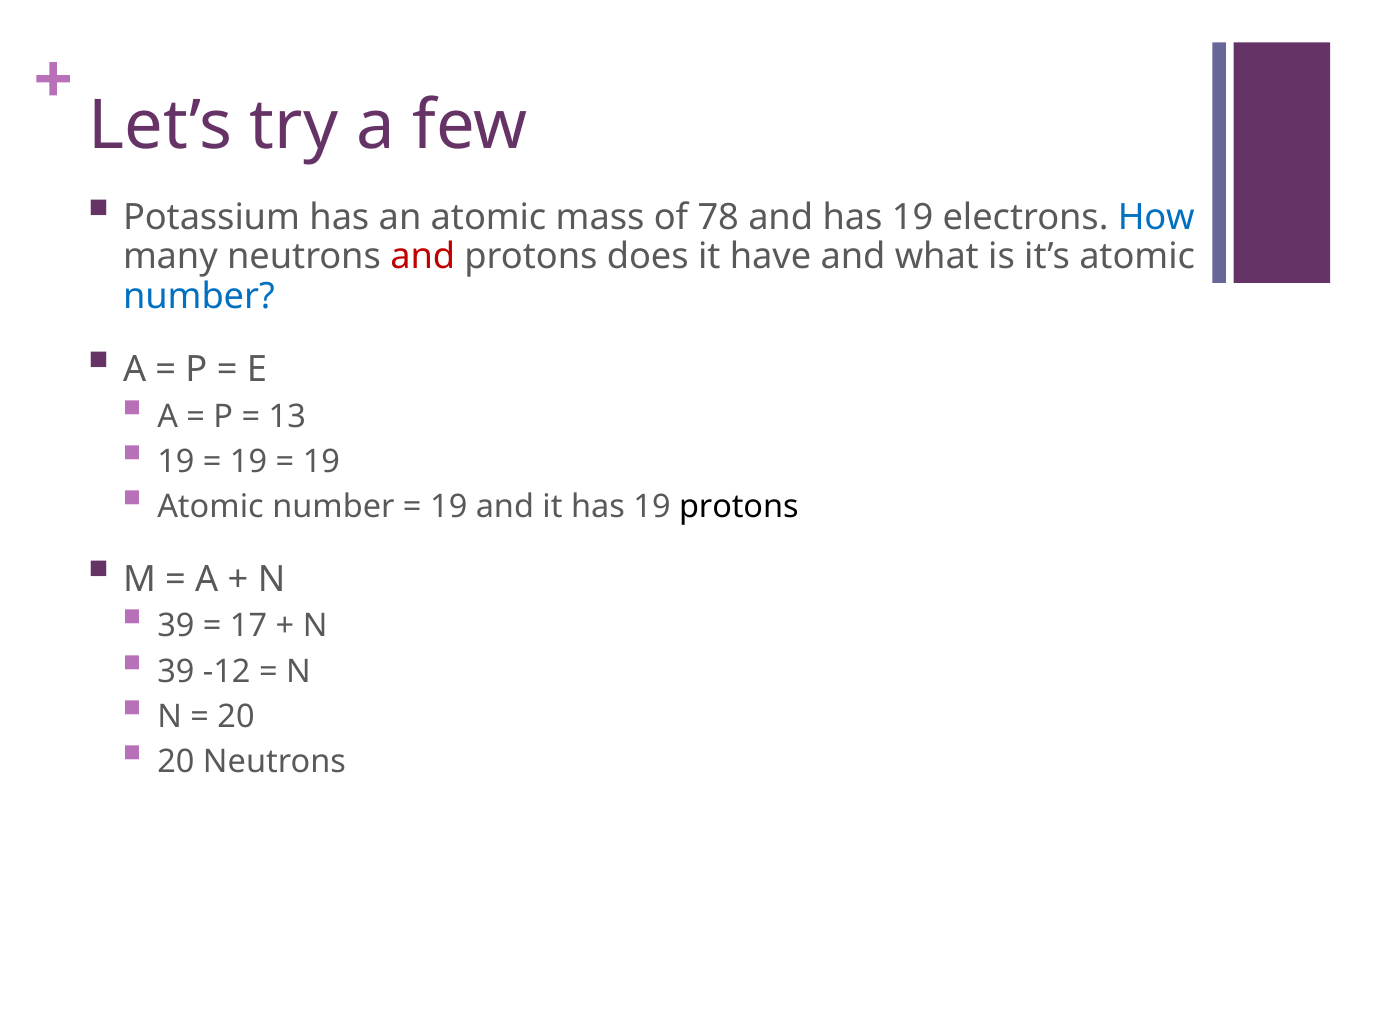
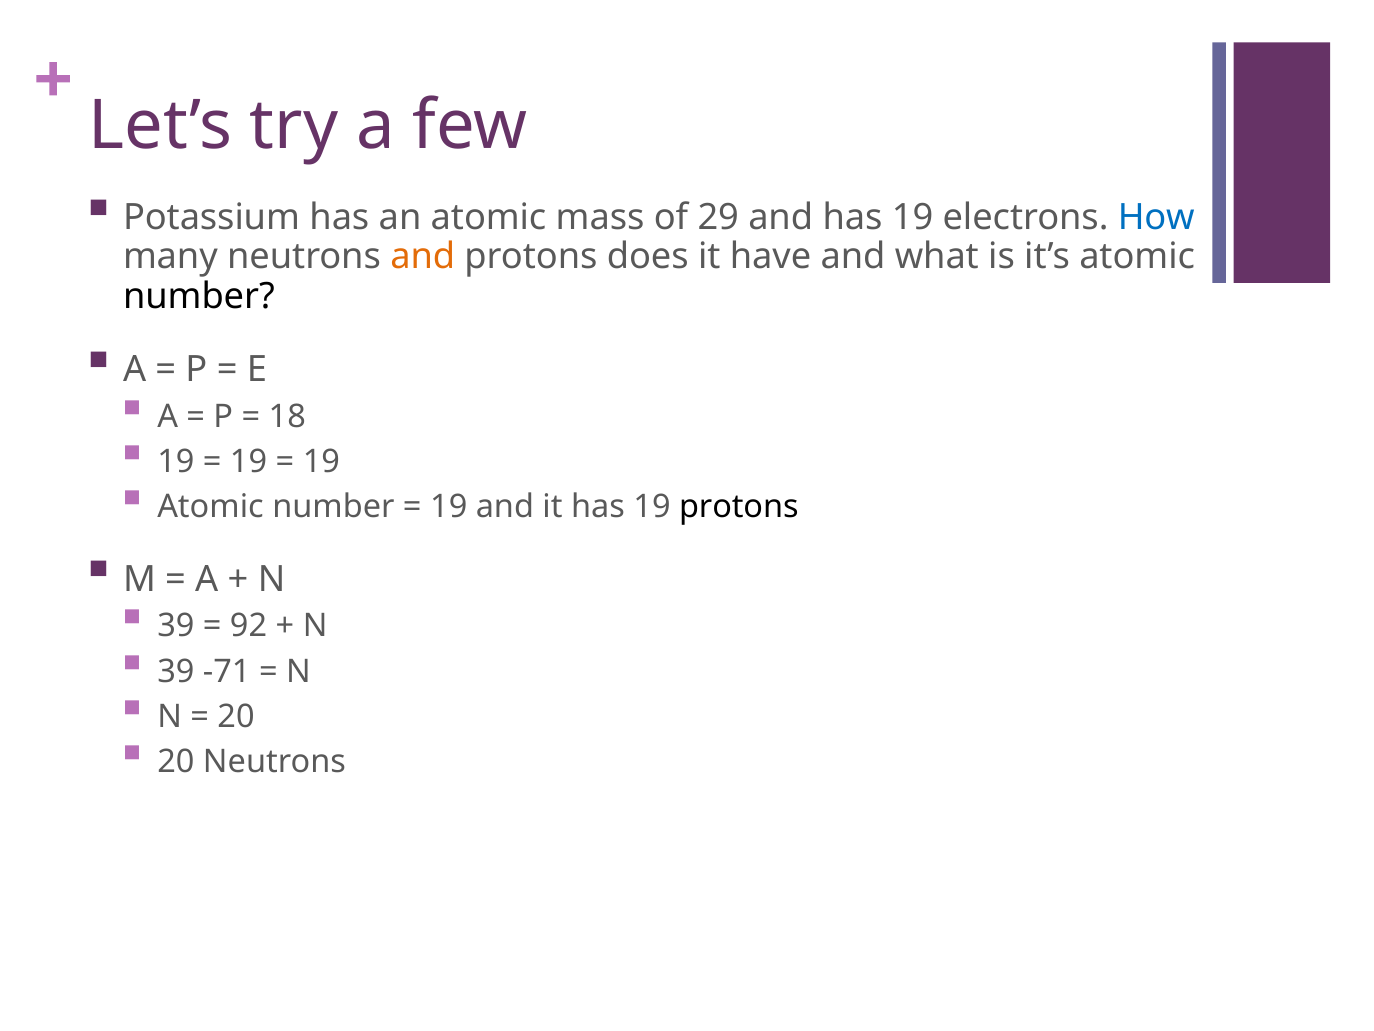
78: 78 -> 29
and at (423, 257) colour: red -> orange
number at (199, 296) colour: blue -> black
13: 13 -> 18
17: 17 -> 92
-12: -12 -> -71
